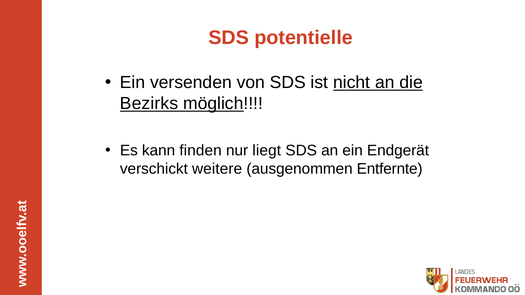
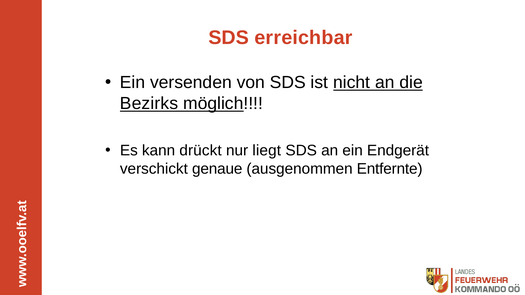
potentielle: potentielle -> erreichbar
finden: finden -> drückt
weitere: weitere -> genaue
